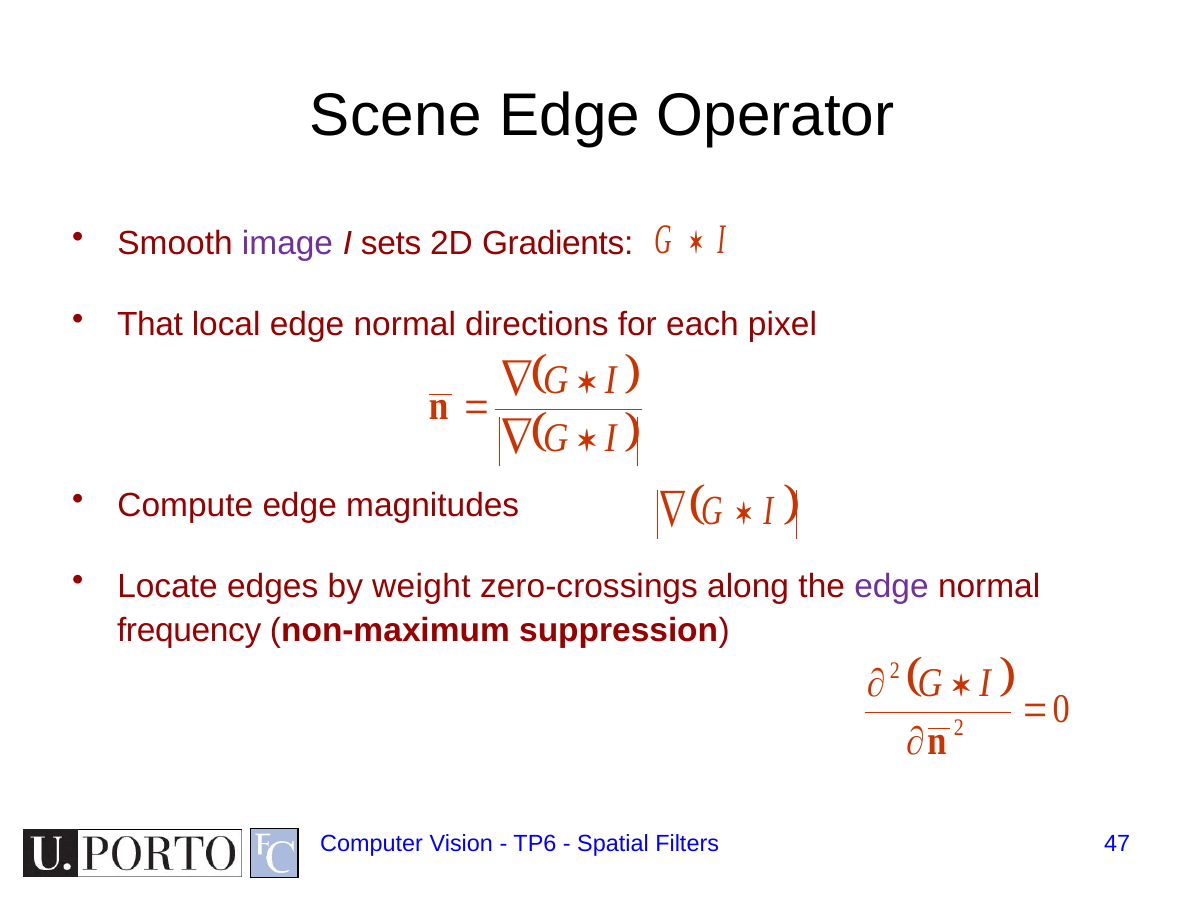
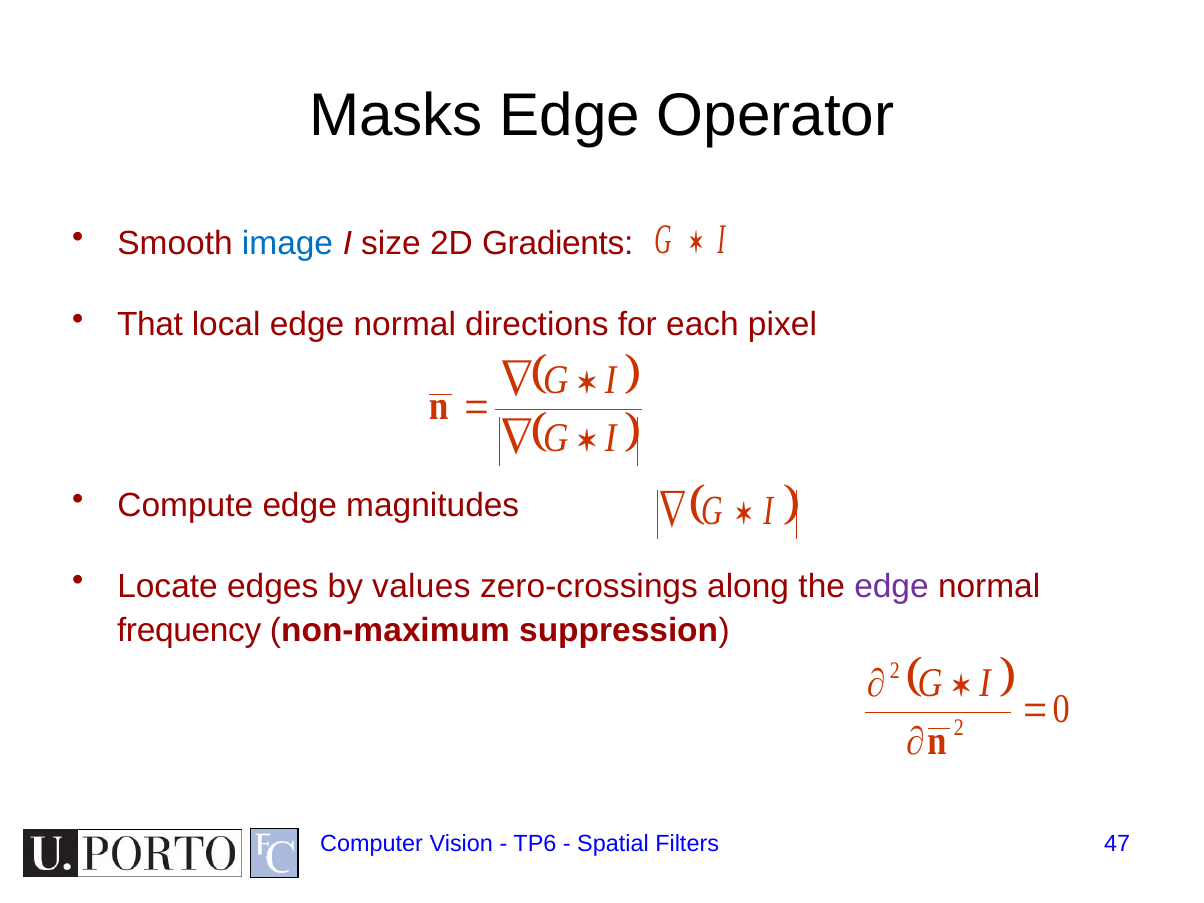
Scene: Scene -> Masks
image colour: purple -> blue
sets: sets -> size
weight: weight -> values
